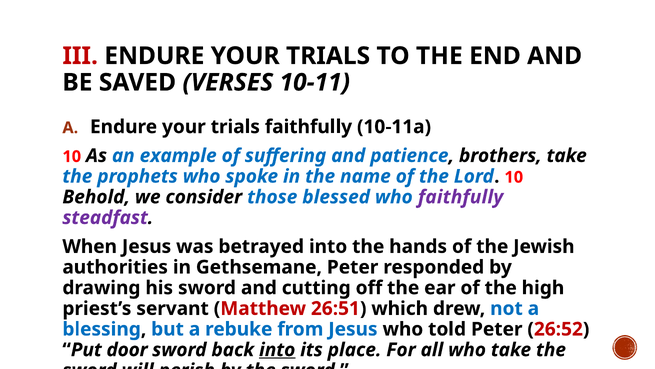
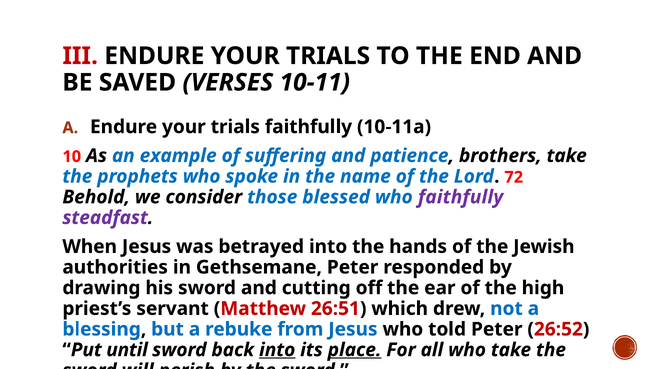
Lord 10: 10 -> 72
door: door -> until
place underline: none -> present
